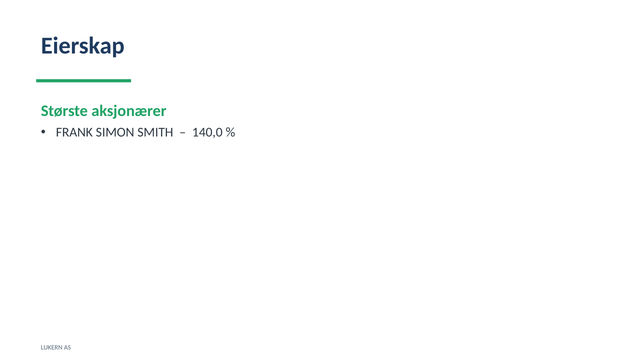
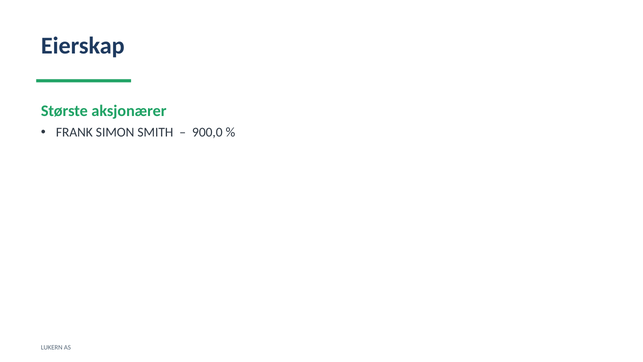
140,0: 140,0 -> 900,0
